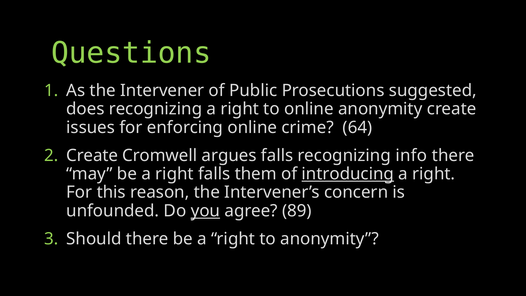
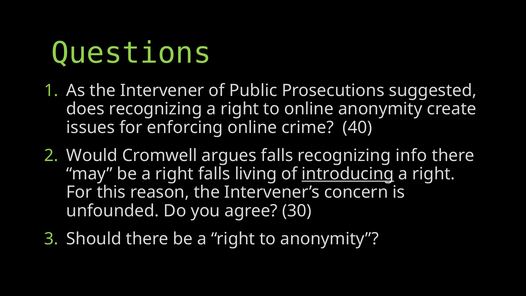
64: 64 -> 40
Create at (92, 156): Create -> Would
them: them -> living
you underline: present -> none
89: 89 -> 30
